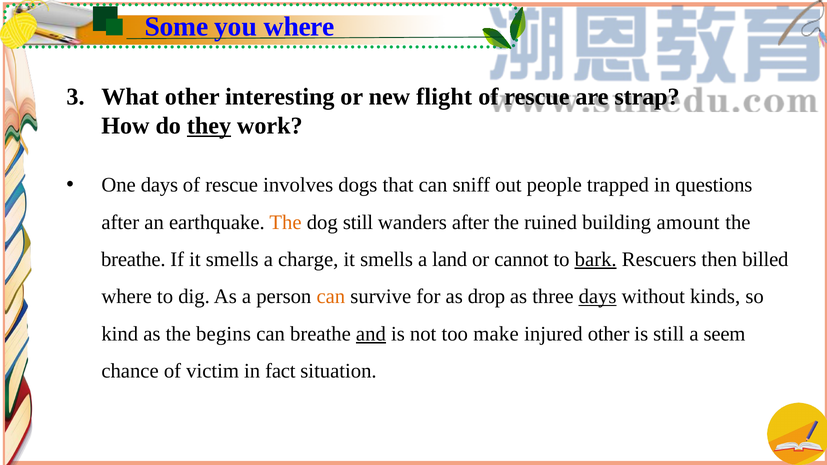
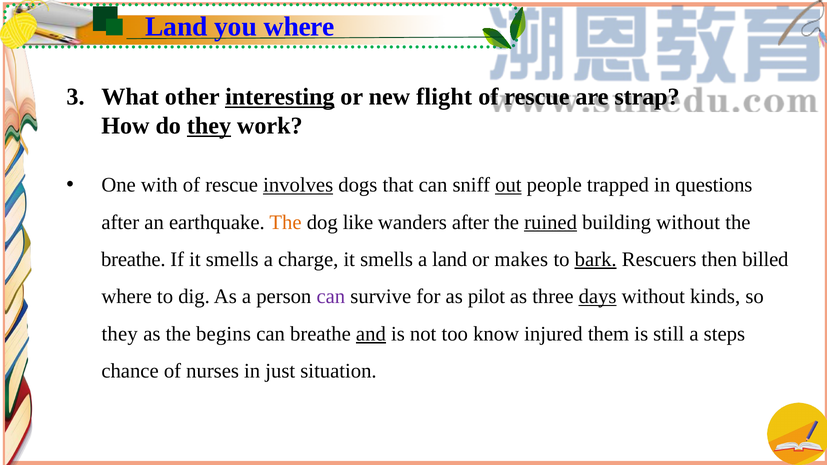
Some at (177, 27): Some -> Land
interesting underline: none -> present
One days: days -> with
involves underline: none -> present
out underline: none -> present
dog still: still -> like
ruined underline: none -> present
building amount: amount -> without
cannot: cannot -> makes
can at (331, 297) colour: orange -> purple
drop: drop -> pilot
kind at (120, 334): kind -> they
make: make -> know
injured other: other -> them
seem: seem -> steps
victim: victim -> nurses
fact: fact -> just
